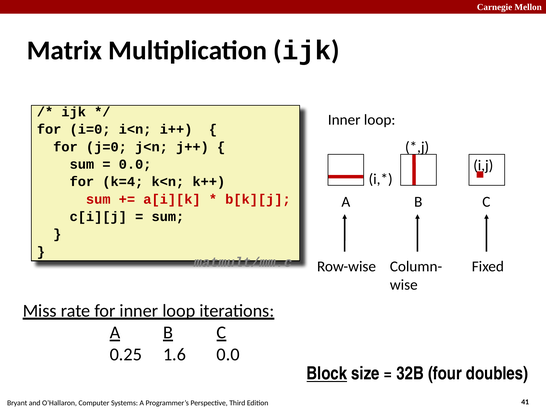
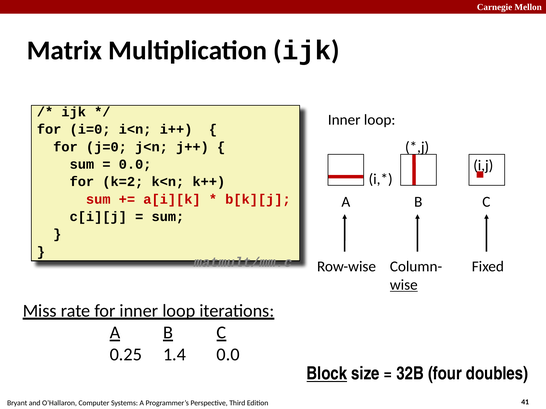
k=4: k=4 -> k=2
wise underline: none -> present
1.6: 1.6 -> 1.4
